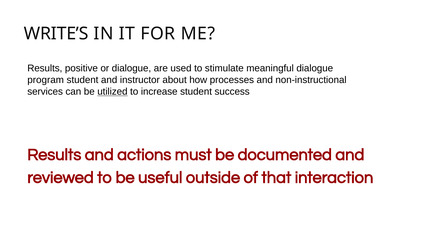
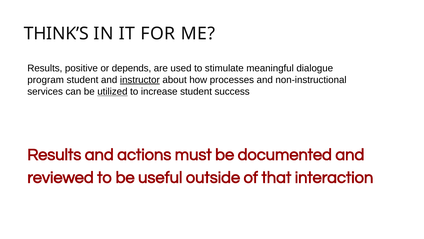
WRITE’S: WRITE’S -> THINK’S
or dialogue: dialogue -> depends
instructor underline: none -> present
